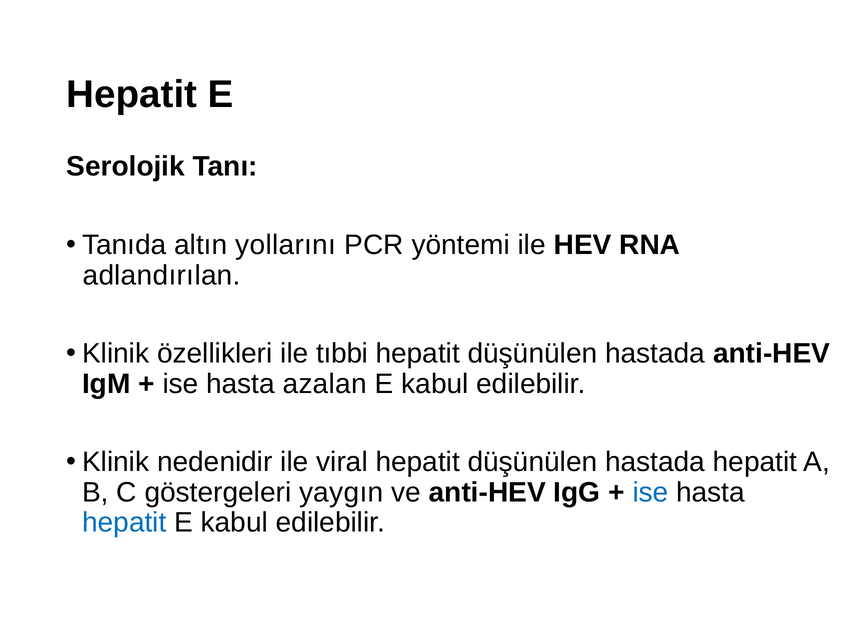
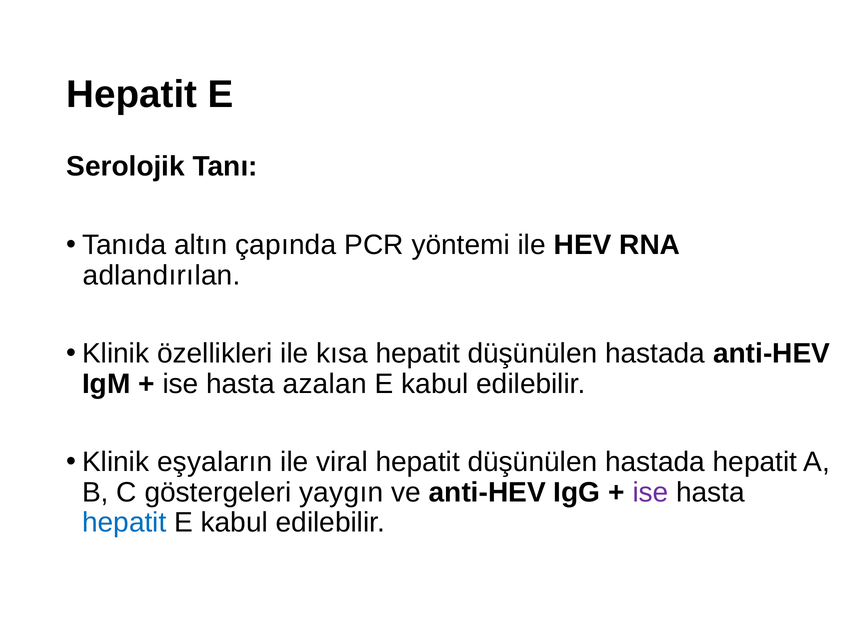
yollarını: yollarını -> çapında
tıbbi: tıbbi -> kısa
nedenidir: nedenidir -> eşyaların
ise at (650, 493) colour: blue -> purple
